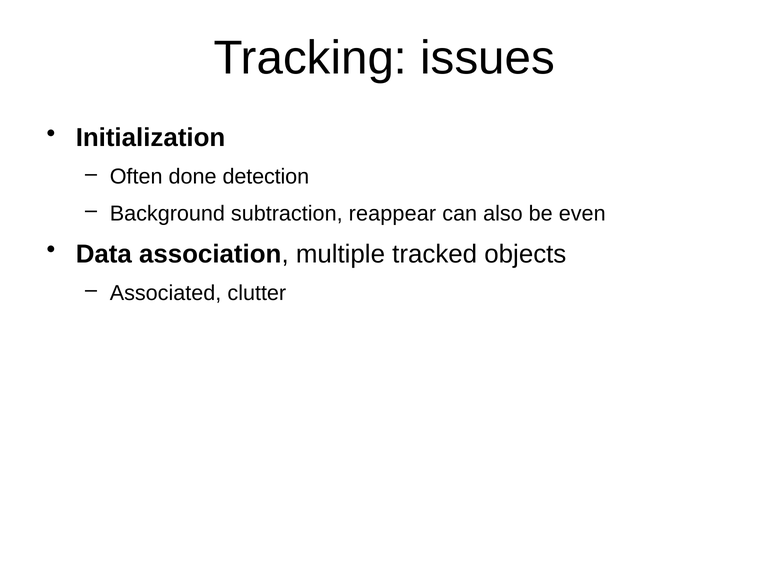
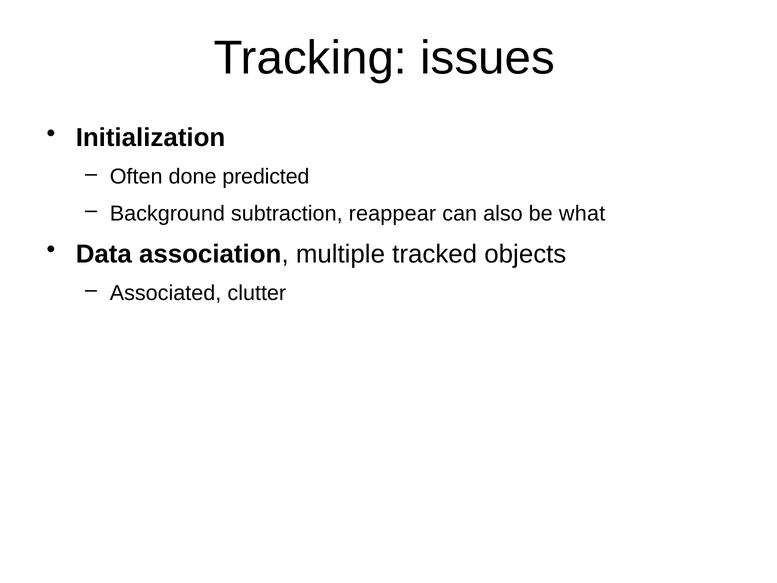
detection: detection -> predicted
even: even -> what
